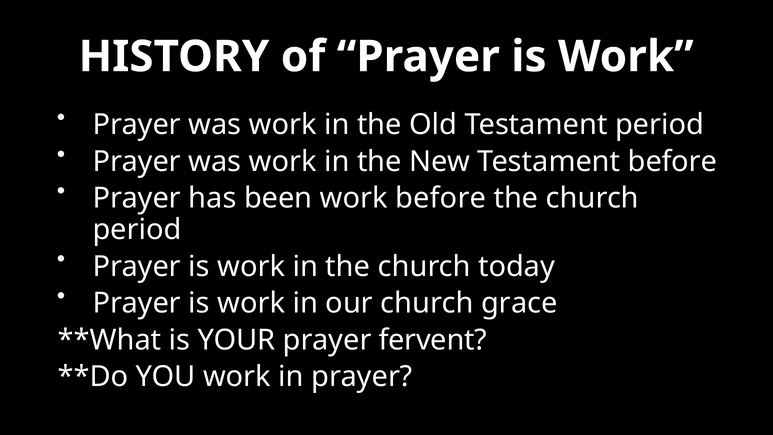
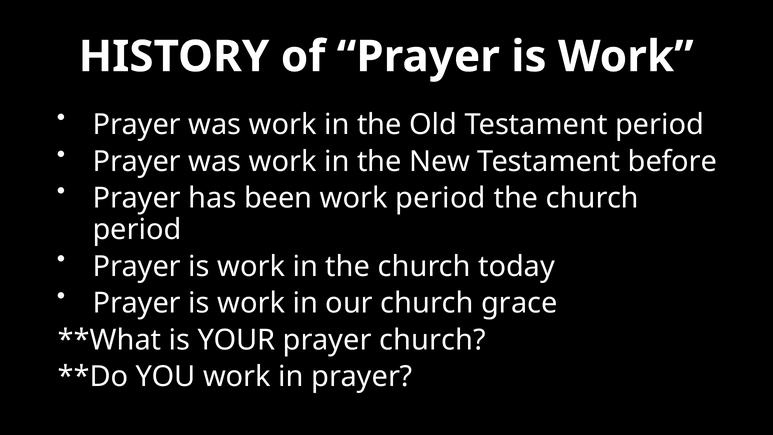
work before: before -> period
prayer fervent: fervent -> church
